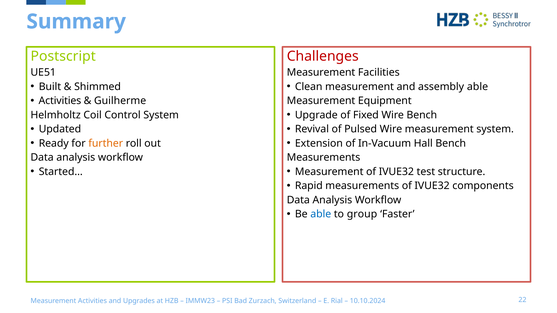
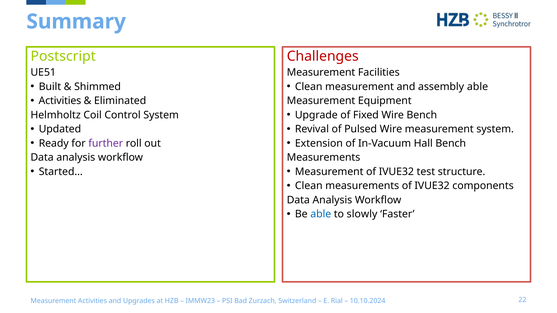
Guilherme: Guilherme -> Eliminated
further colour: orange -> purple
Rapid at (309, 186): Rapid -> Clean
group: group -> slowly
